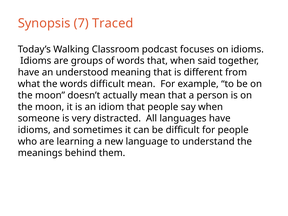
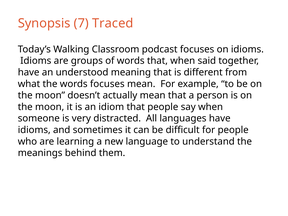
words difficult: difficult -> focuses
